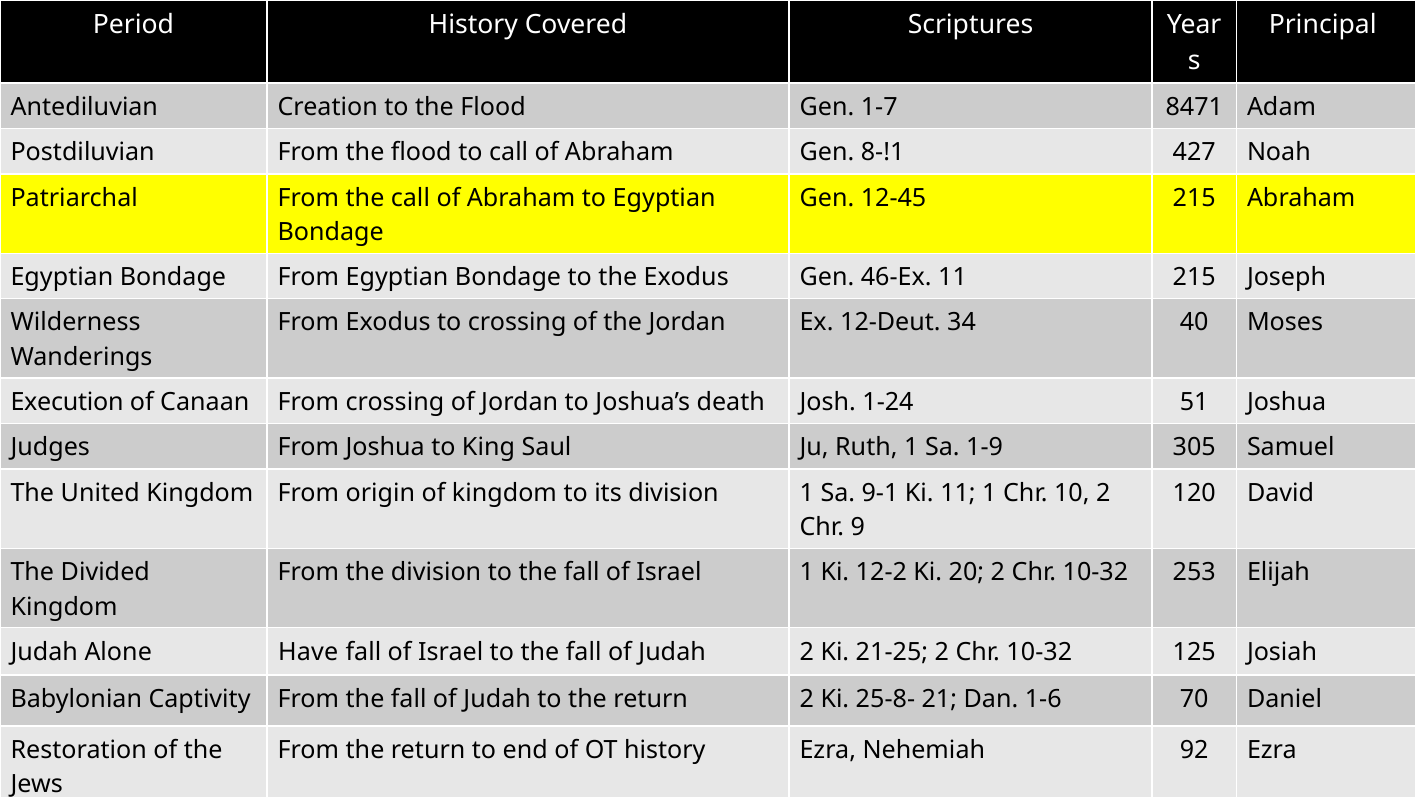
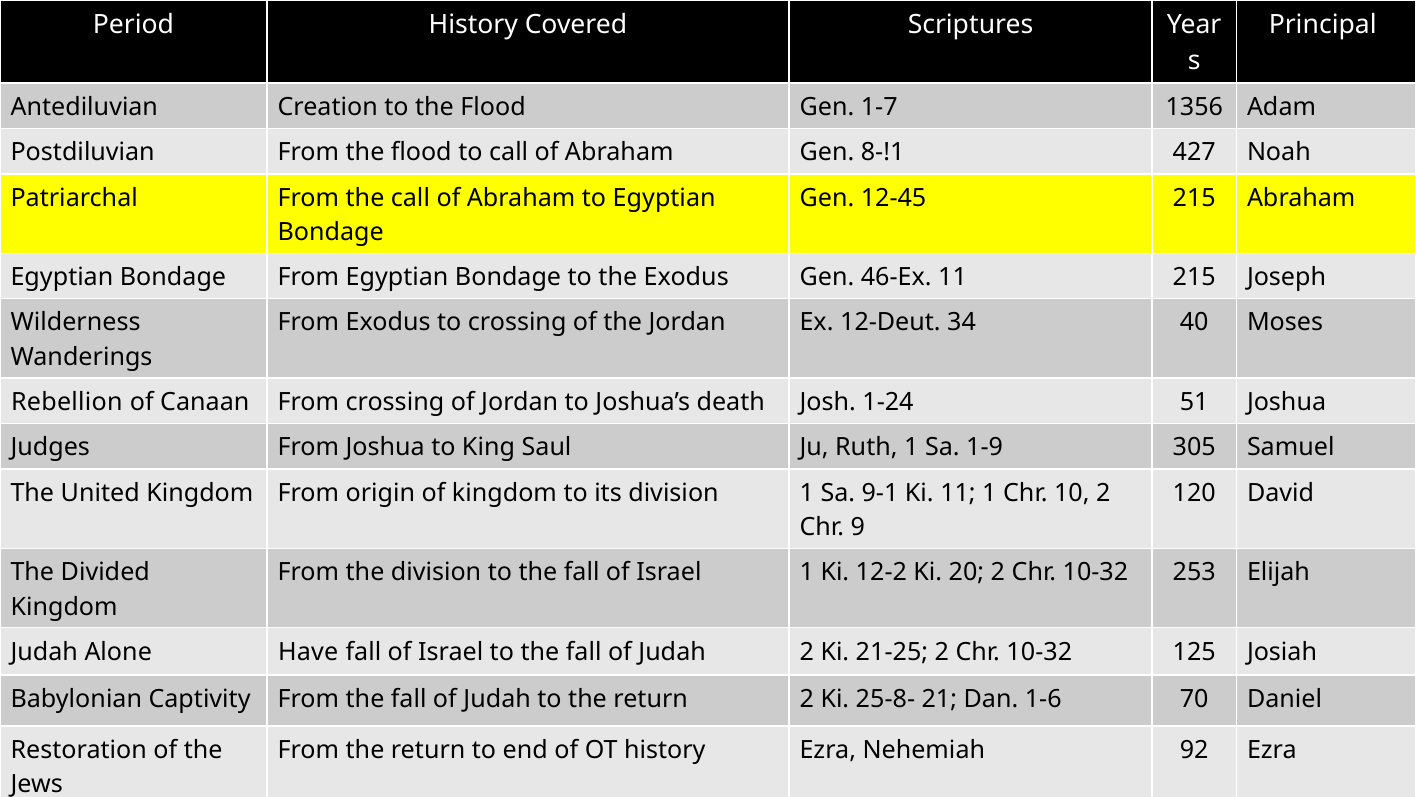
8471: 8471 -> 1356
Execution: Execution -> Rebellion
